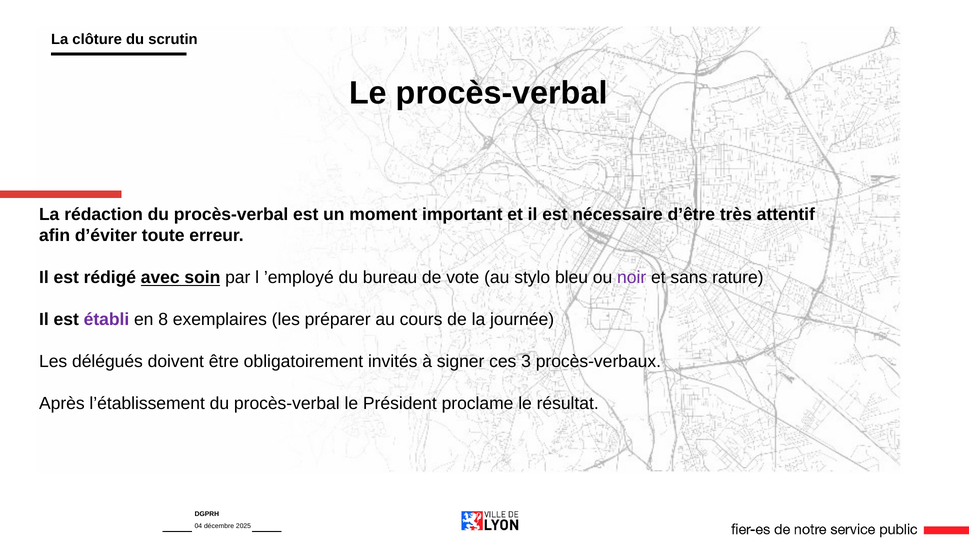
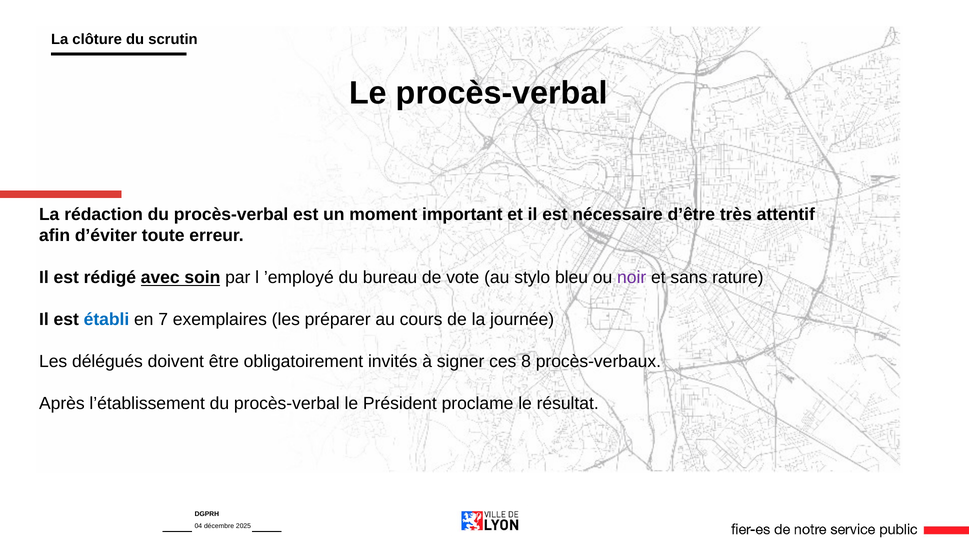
établi colour: purple -> blue
8: 8 -> 7
3: 3 -> 8
